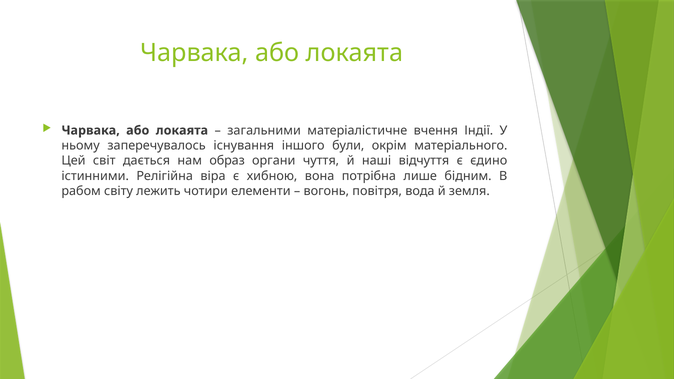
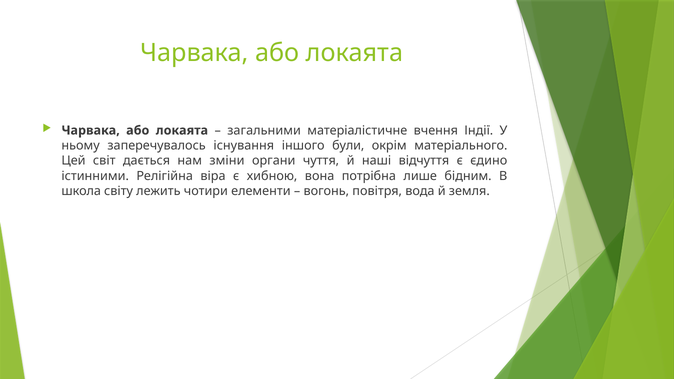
образ: образ -> зміни
рабом: рабом -> школа
